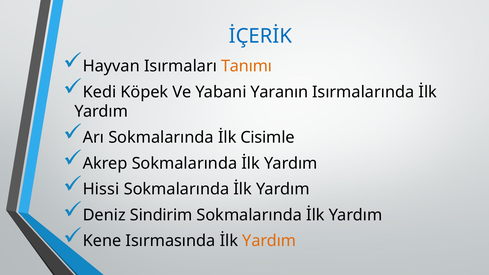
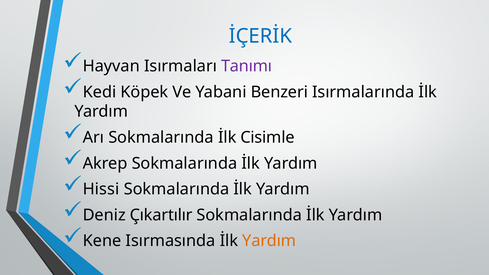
Tanımı colour: orange -> purple
Yaranın: Yaranın -> Benzeri
Sindirim: Sindirim -> Çıkartılır
